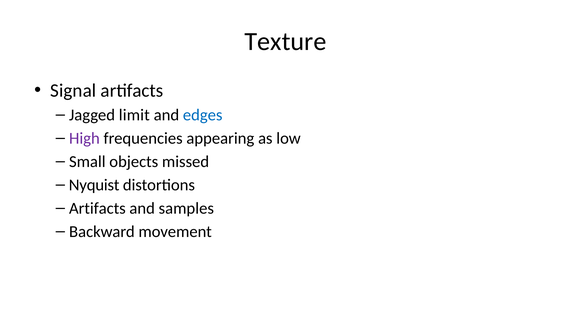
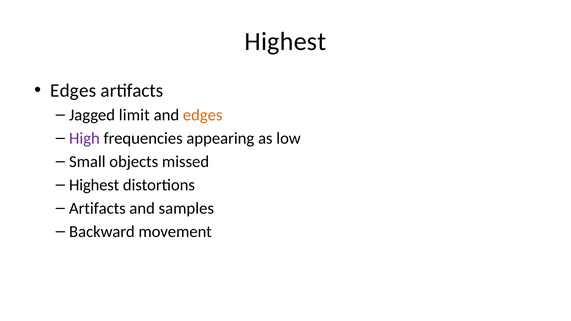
Texture at (285, 41): Texture -> Highest
Signal at (73, 91): Signal -> Edges
edges at (203, 115) colour: blue -> orange
Nyquist at (94, 185): Nyquist -> Highest
